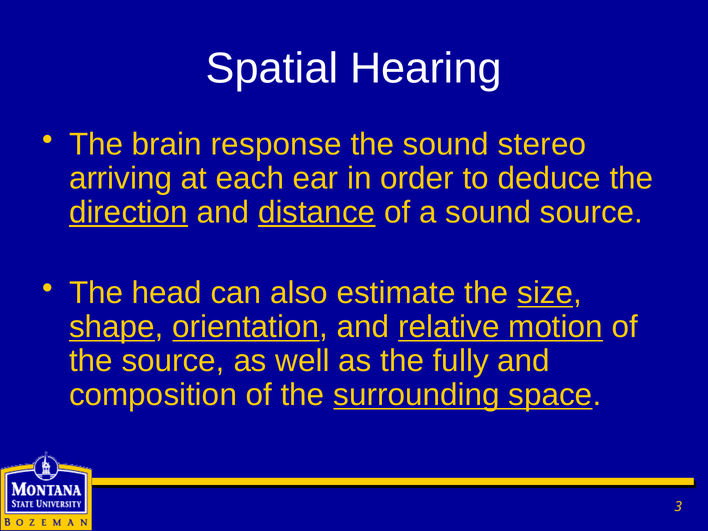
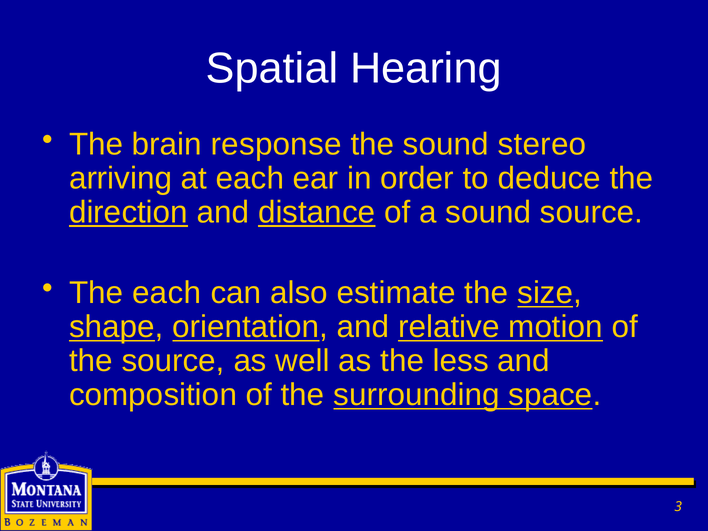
The head: head -> each
fully: fully -> less
